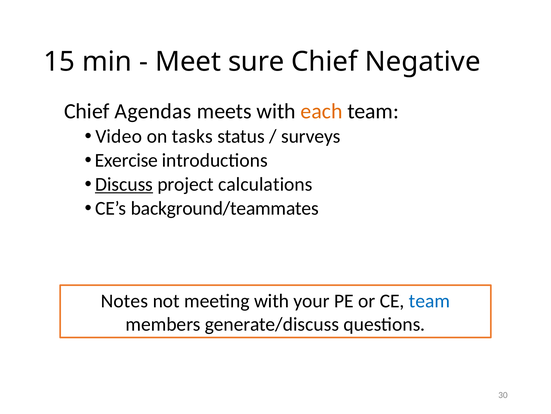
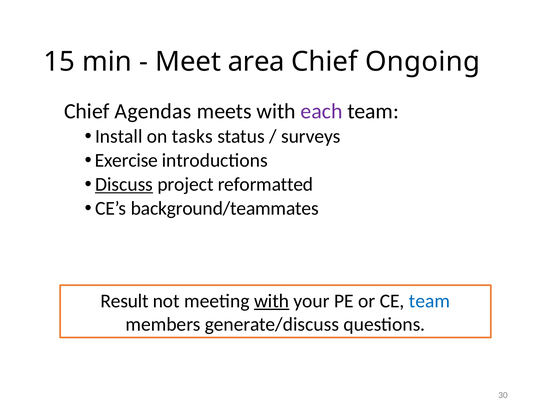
sure: sure -> area
Negative: Negative -> Ongoing
each colour: orange -> purple
Video: Video -> Install
calculations: calculations -> reformatted
Notes: Notes -> Result
with at (272, 300) underline: none -> present
